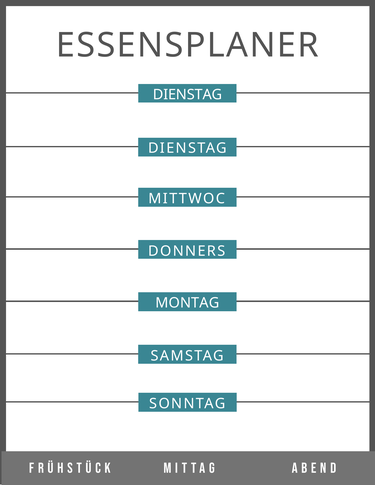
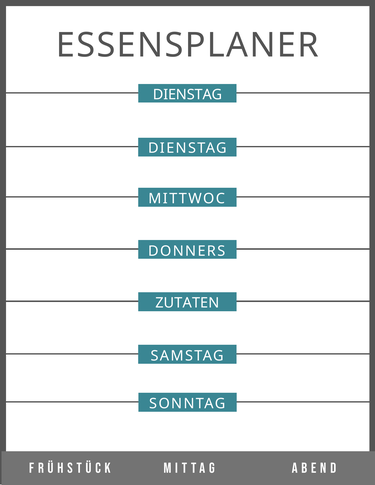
MONTAG: MONTAG -> ZUTATEN
